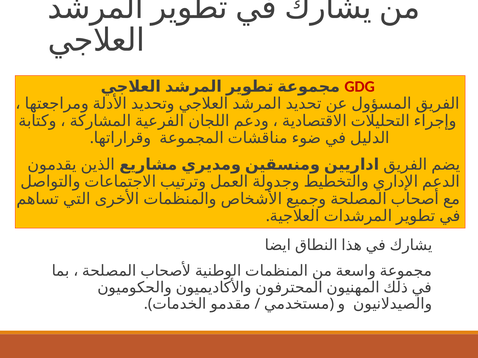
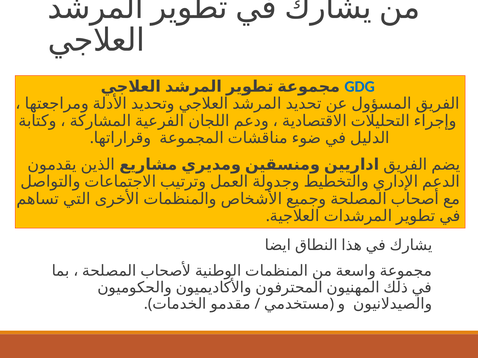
GDG colour: red -> blue
